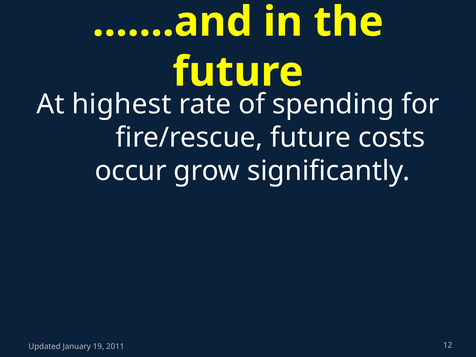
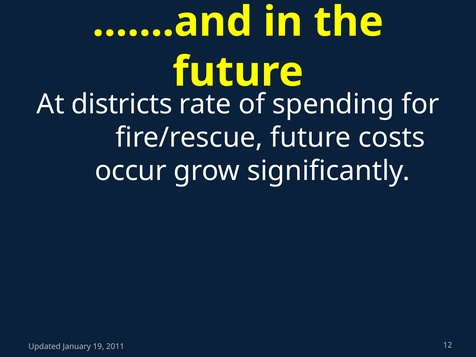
highest: highest -> districts
